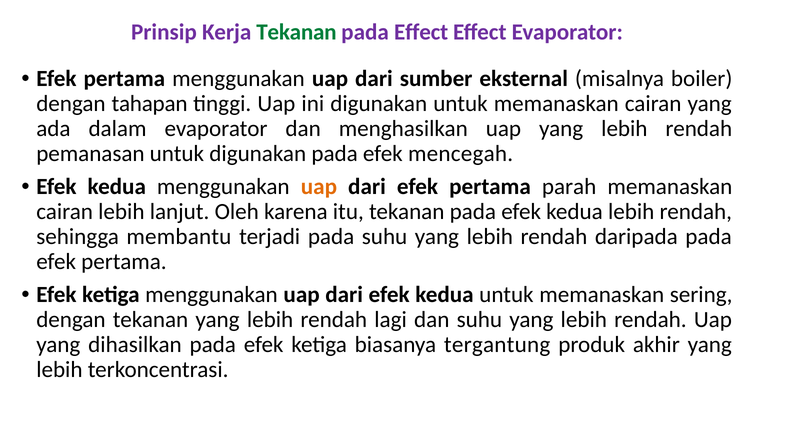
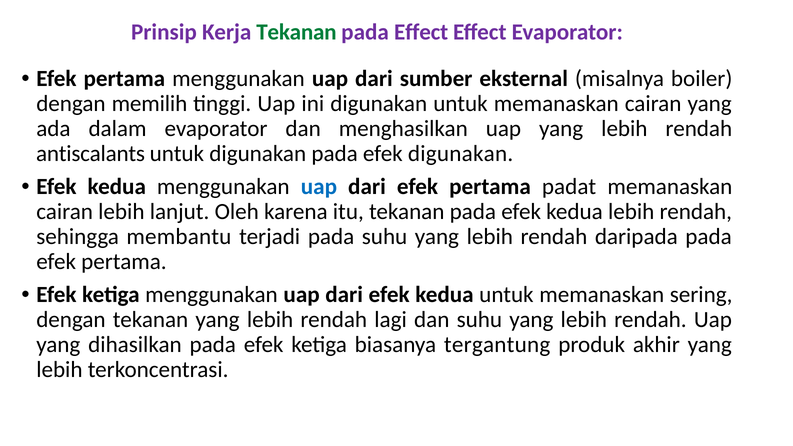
tahapan: tahapan -> memilih
pemanasan: pemanasan -> antiscalants
efek mencegah: mencegah -> digunakan
uap at (319, 187) colour: orange -> blue
parah: parah -> padat
